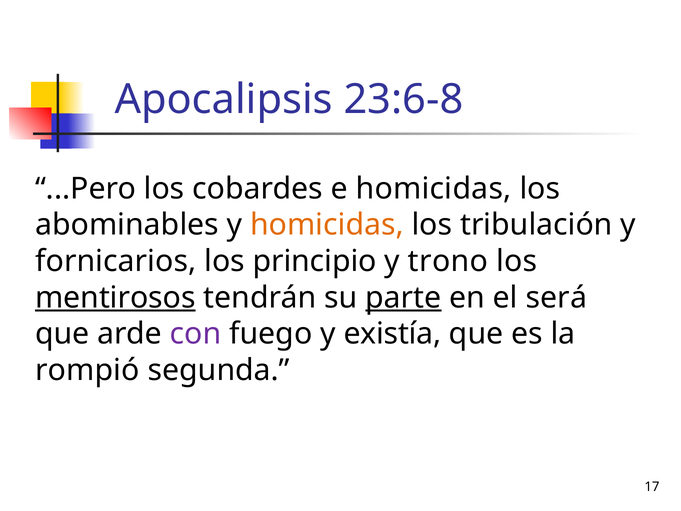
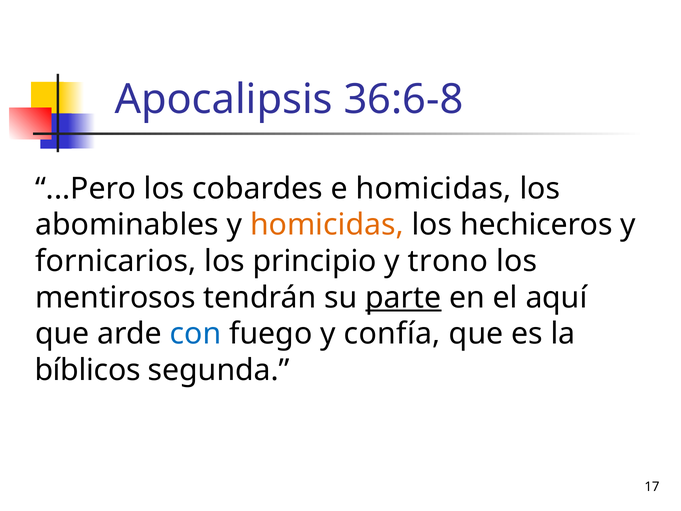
23:6-8: 23:6-8 -> 36:6-8
tribulación: tribulación -> hechiceros
mentirosos underline: present -> none
será: será -> aquí
con colour: purple -> blue
existía: existía -> confía
rompió: rompió -> bíblicos
